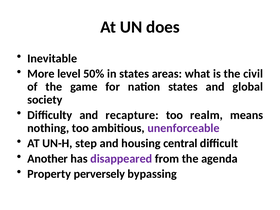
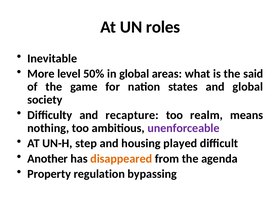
does: does -> roles
in states: states -> global
civil: civil -> said
central: central -> played
disappeared colour: purple -> orange
perversely: perversely -> regulation
